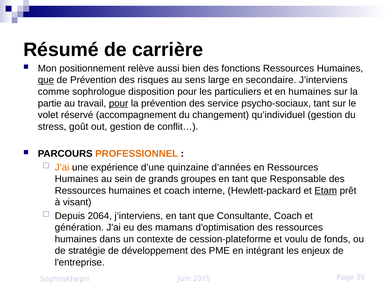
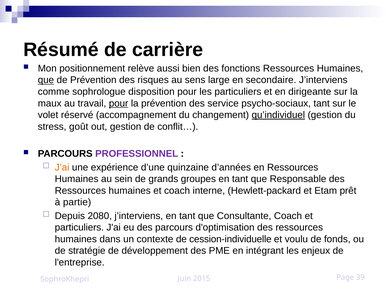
en humaines: humaines -> dirigeante
partie: partie -> maux
qu’individuel underline: none -> present
PROFESSIONNEL colour: orange -> purple
Etam underline: present -> none
visant: visant -> partie
2064: 2064 -> 2080
génération at (79, 227): génération -> particuliers
des mamans: mamans -> parcours
cession-plateforme: cession-plateforme -> cession-individuelle
